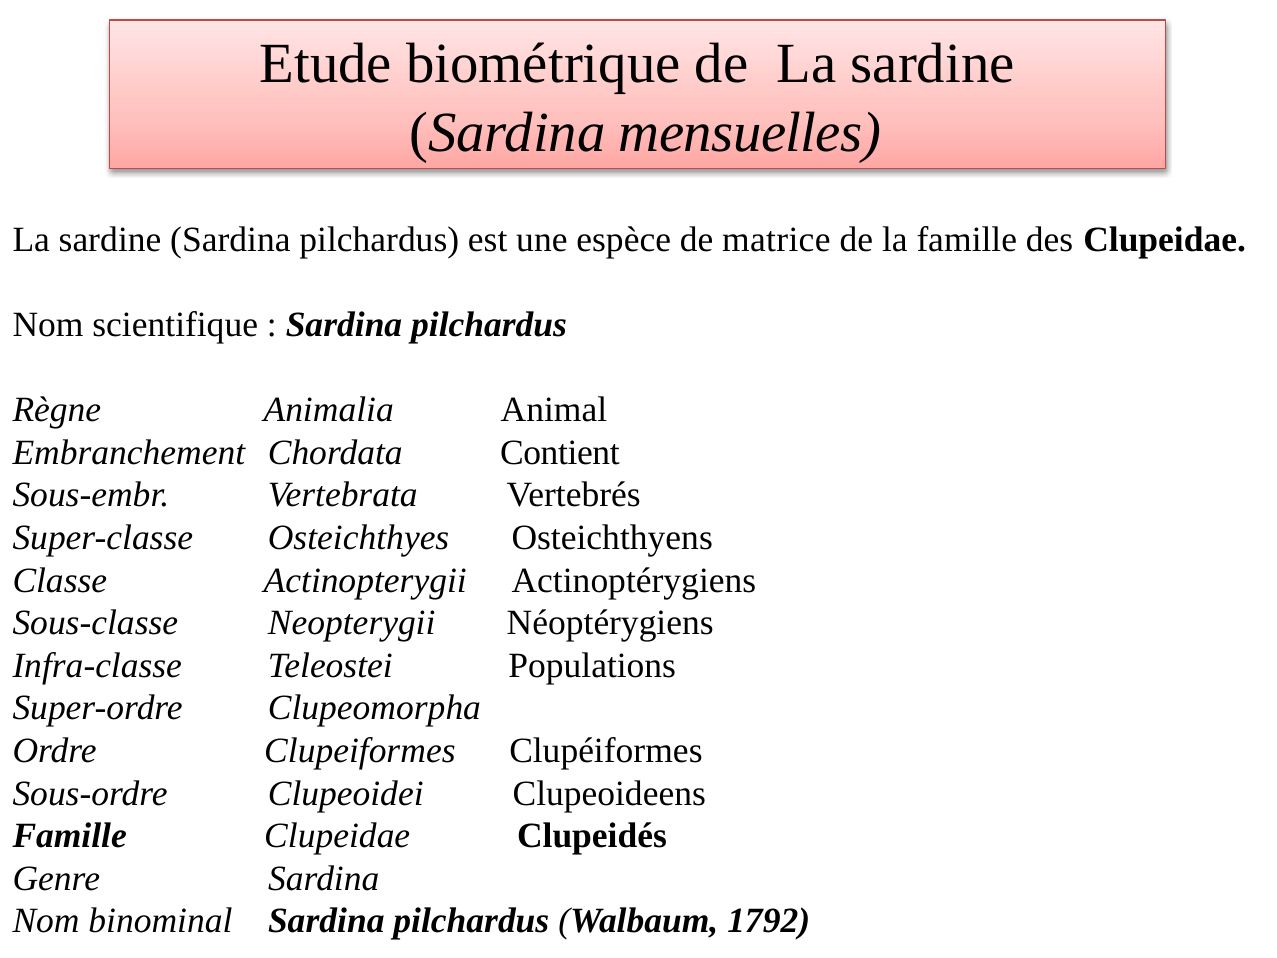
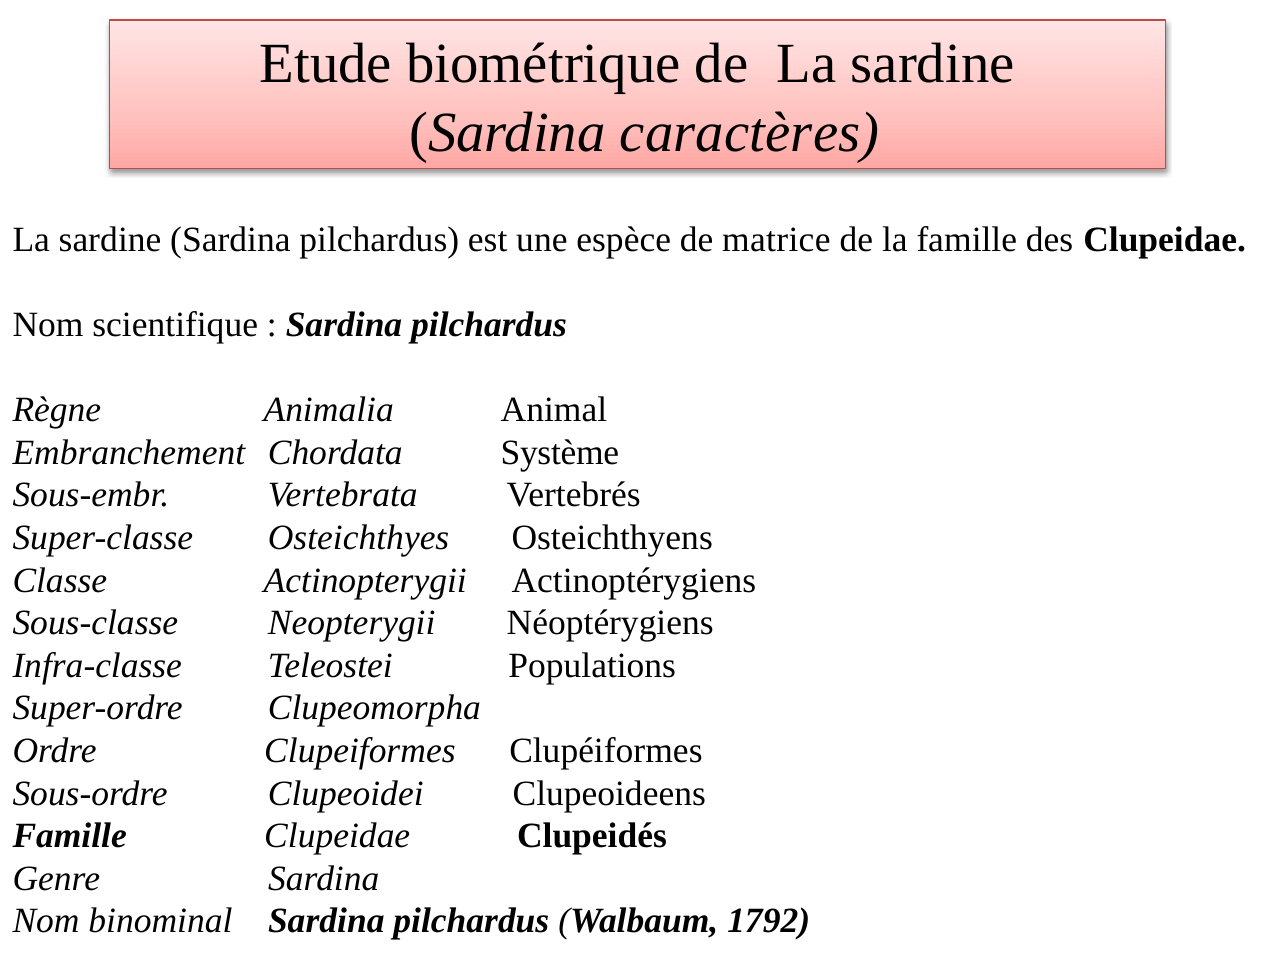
mensuelles: mensuelles -> caractères
Contient: Contient -> Système
